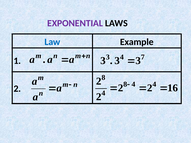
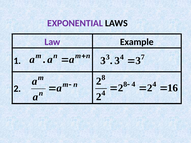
Law colour: blue -> purple
